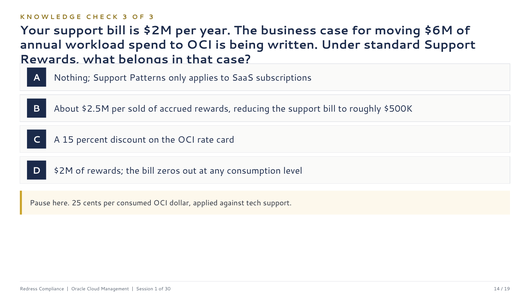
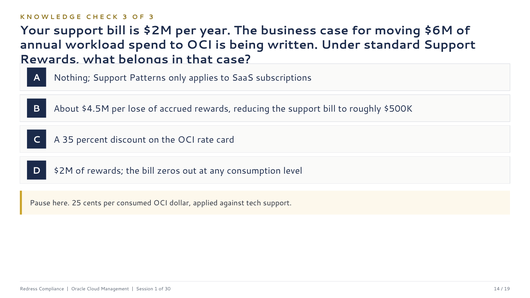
$2.5M: $2.5M -> $4.5M
sold: sold -> lose
15: 15 -> 35
